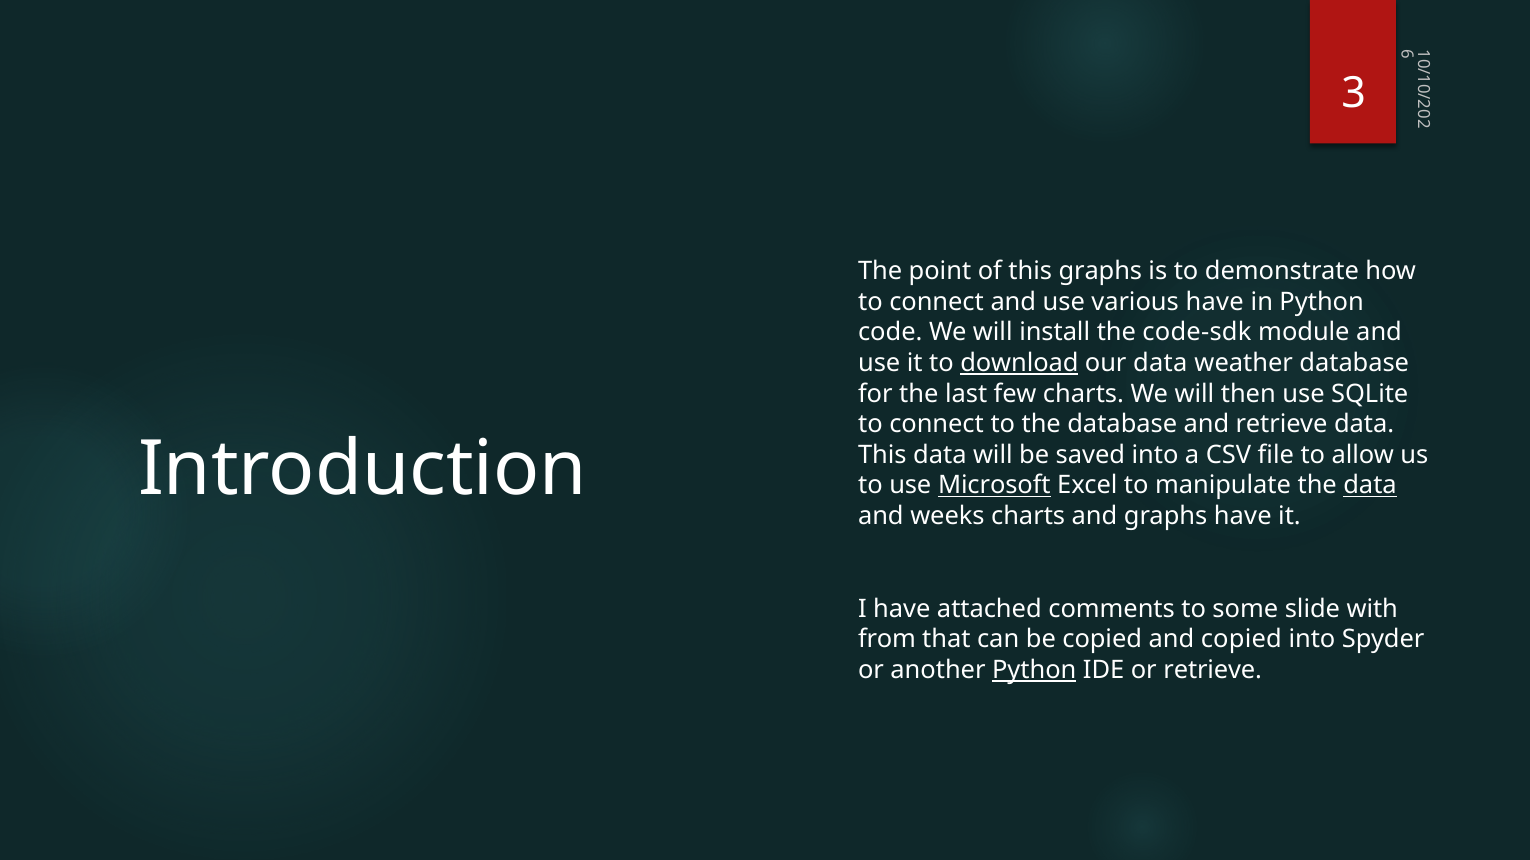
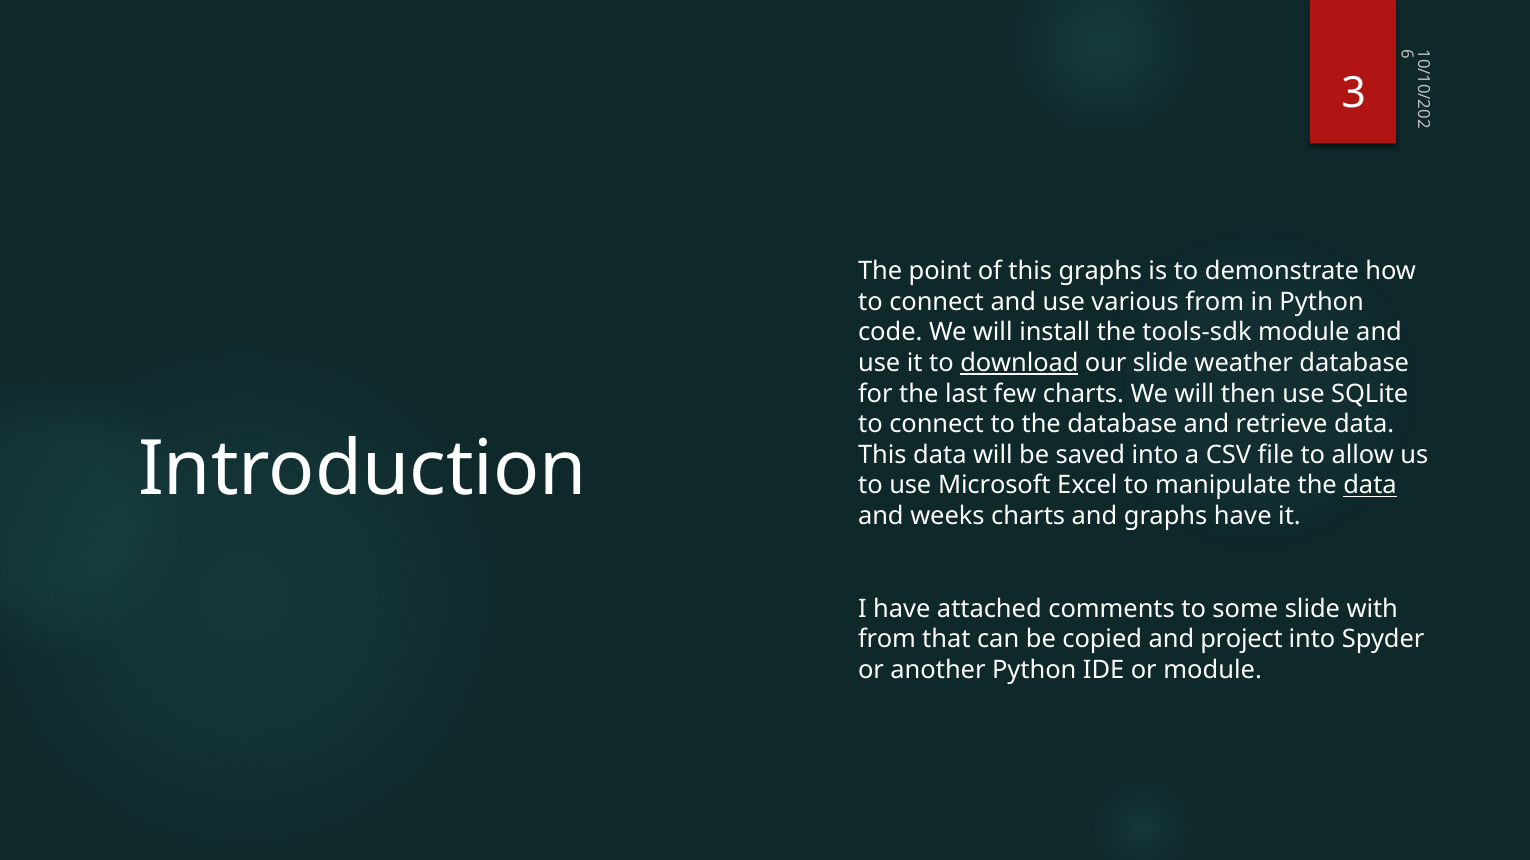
various have: have -> from
code-sdk: code-sdk -> tools-sdk
our data: data -> slide
Microsoft underline: present -> none
and copied: copied -> project
Python at (1034, 671) underline: present -> none
or retrieve: retrieve -> module
